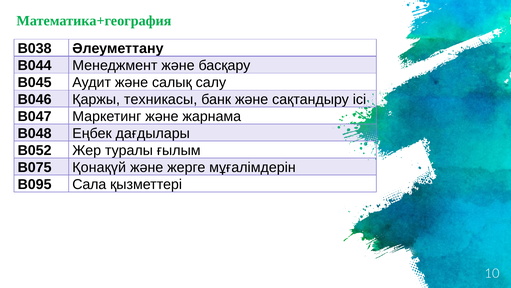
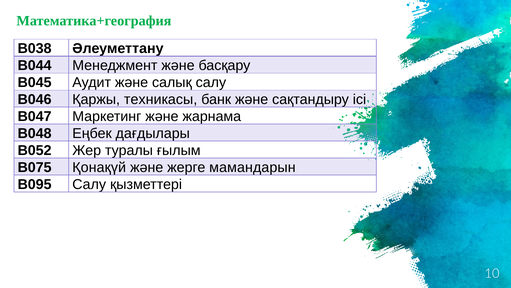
мұғалімдерін: мұғалімдерін -> мамандарын
В095 Сала: Сала -> Салу
